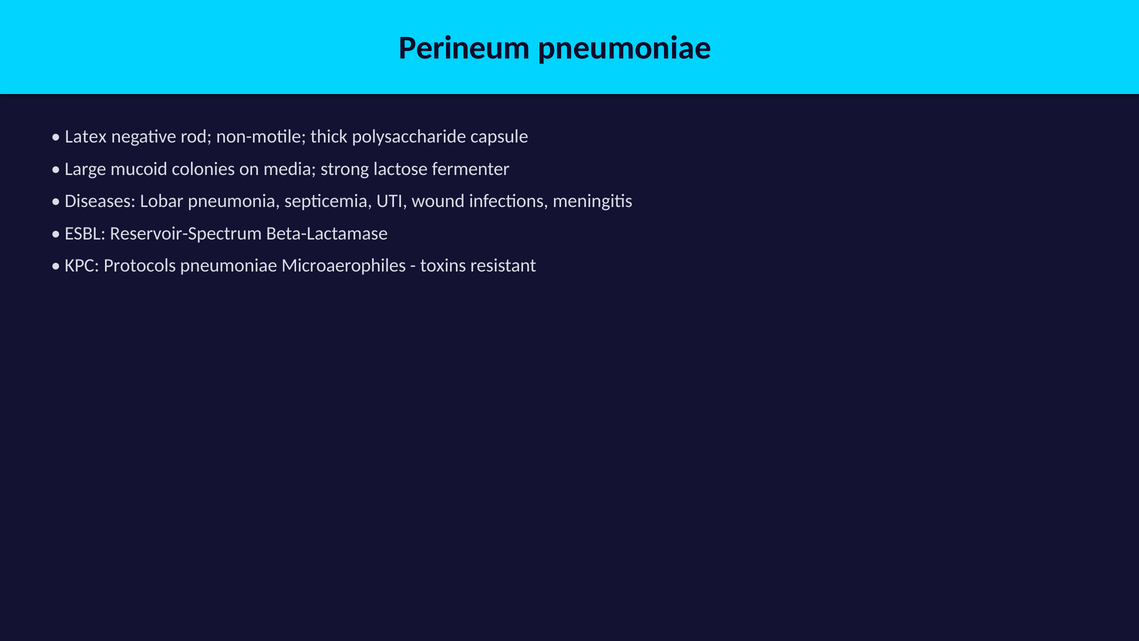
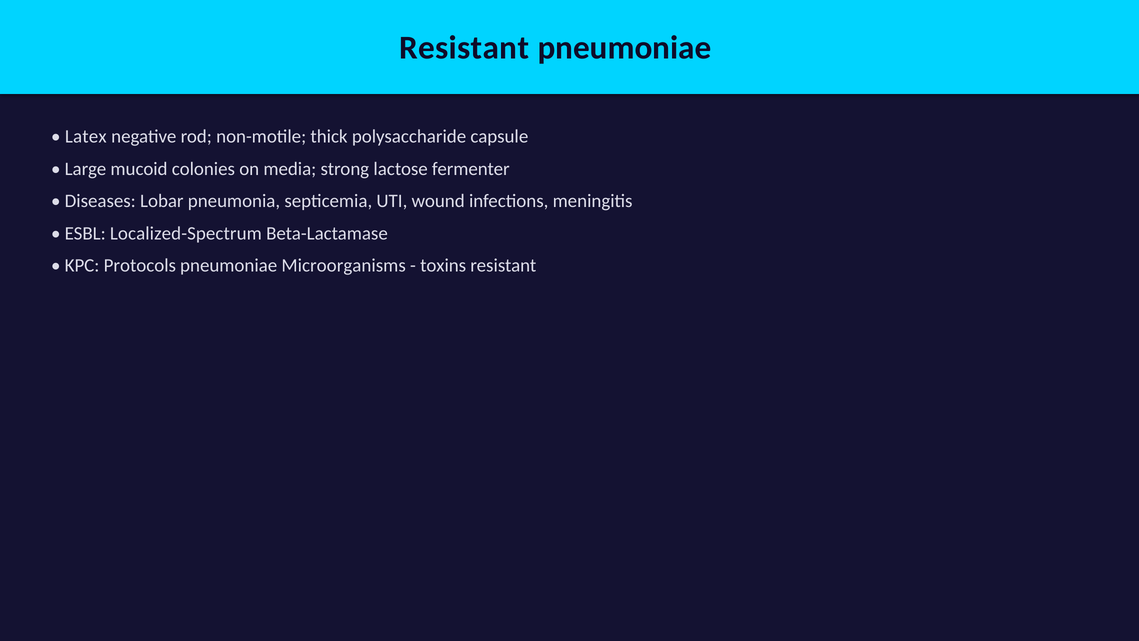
Perineum at (465, 48): Perineum -> Resistant
Reservoir-Spectrum: Reservoir-Spectrum -> Localized-Spectrum
Microaerophiles: Microaerophiles -> Microorganisms
